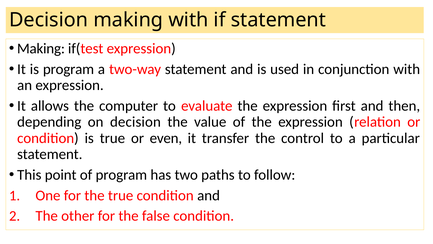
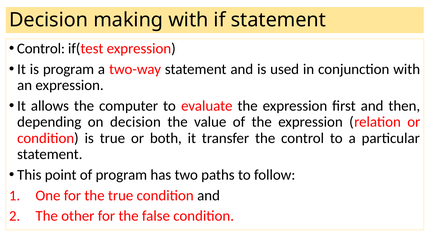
Making at (41, 48): Making -> Control
even: even -> both
